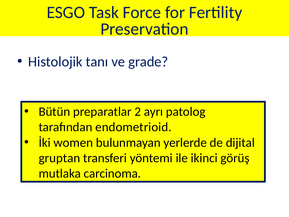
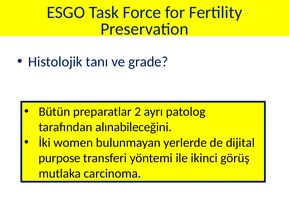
endometrioid: endometrioid -> alınabileceğini
gruptan: gruptan -> purpose
